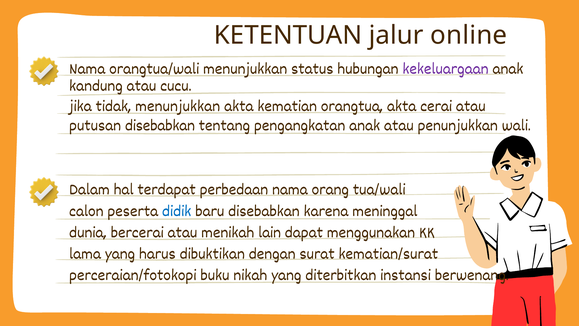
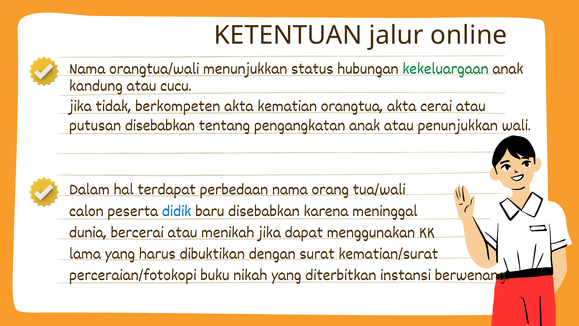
kekeluargaan colour: purple -> green
tidak menunjukkan: menunjukkan -> berkompeten
menikah lain: lain -> jika
